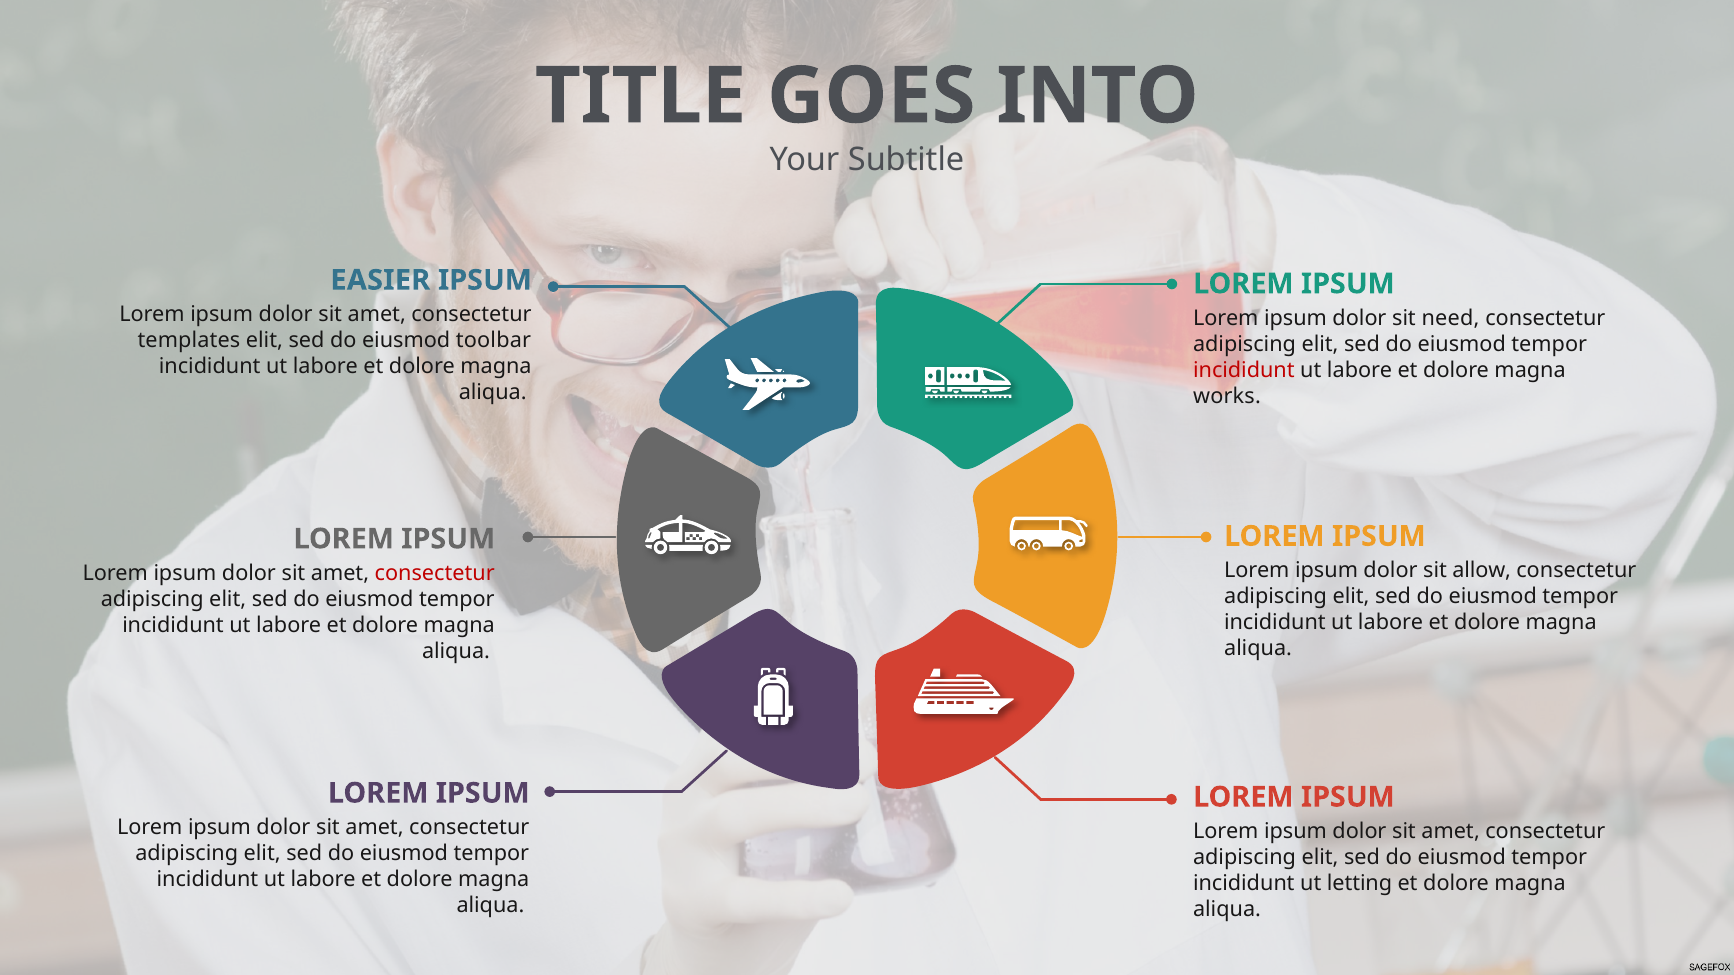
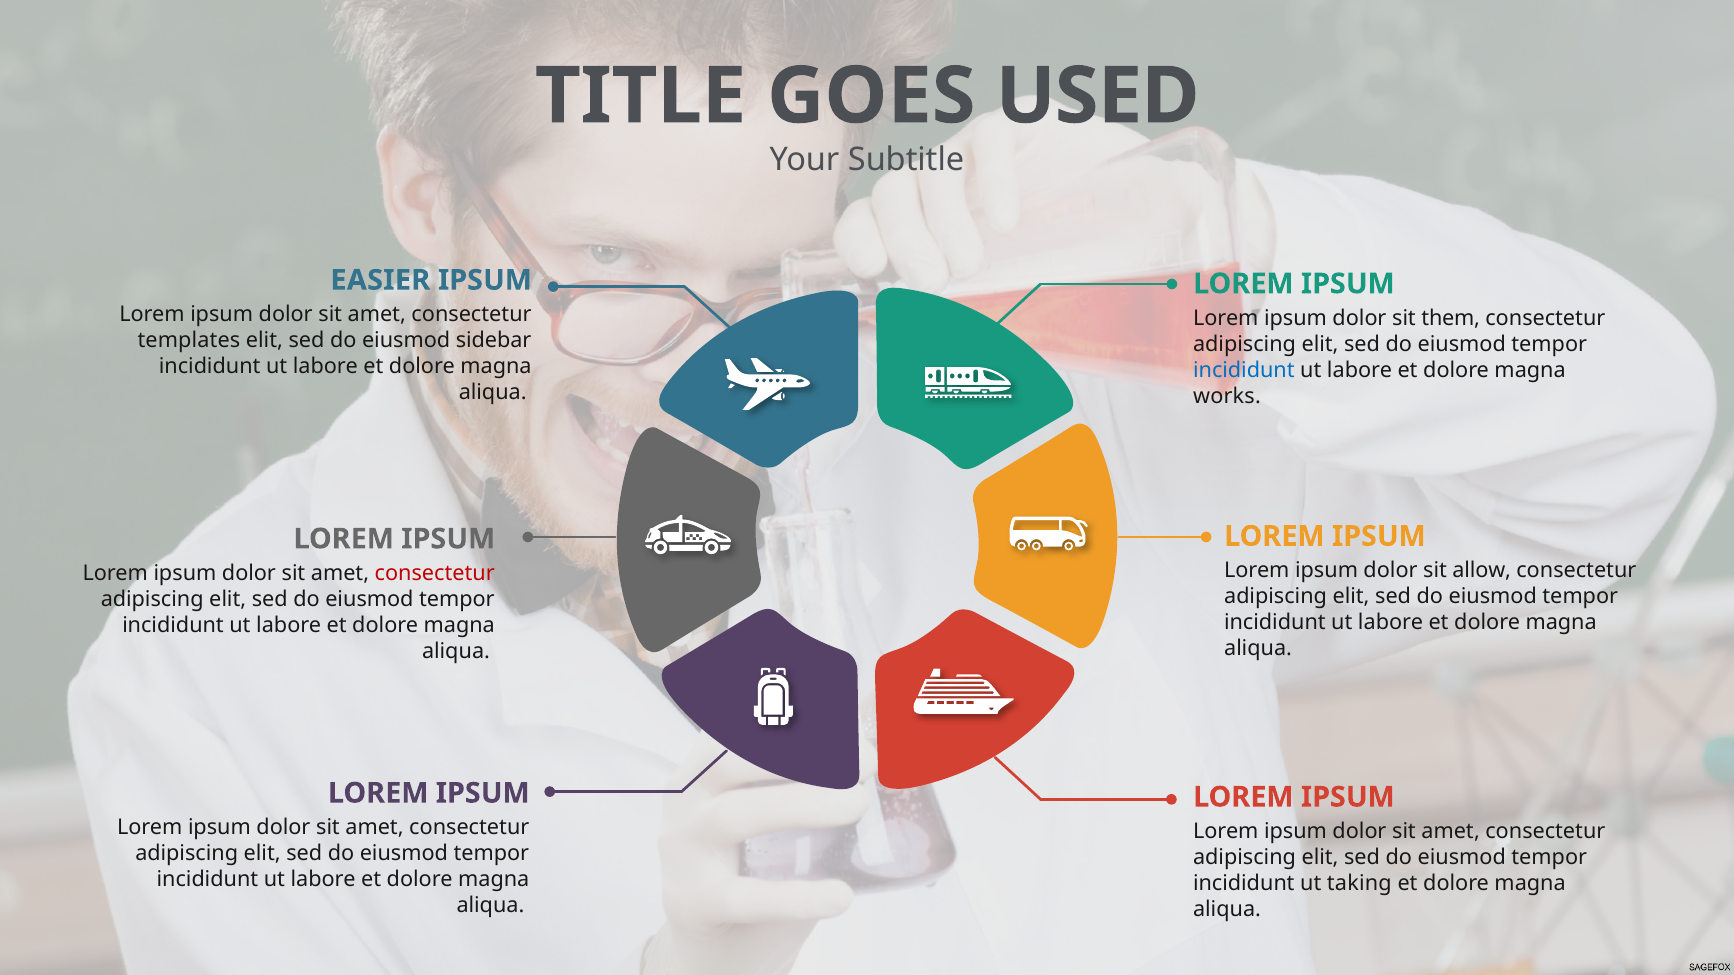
INTO: INTO -> USED
need: need -> them
toolbar: toolbar -> sidebar
incididunt at (1244, 370) colour: red -> blue
letting: letting -> taking
